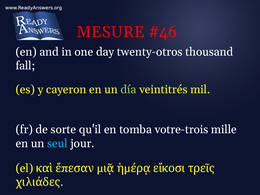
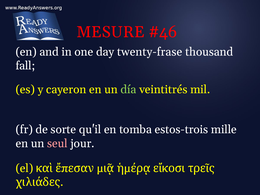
twenty-otros: twenty-otros -> twenty-frase
votre-trois: votre-trois -> estos-trois
seul colour: light blue -> pink
